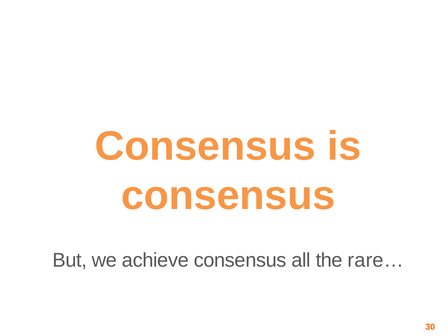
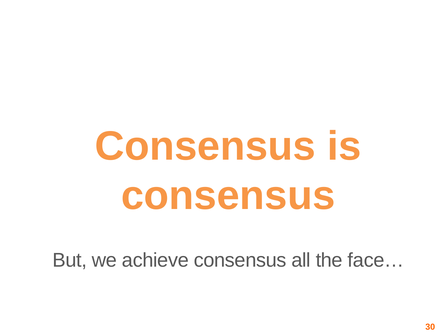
rare…: rare… -> face…
